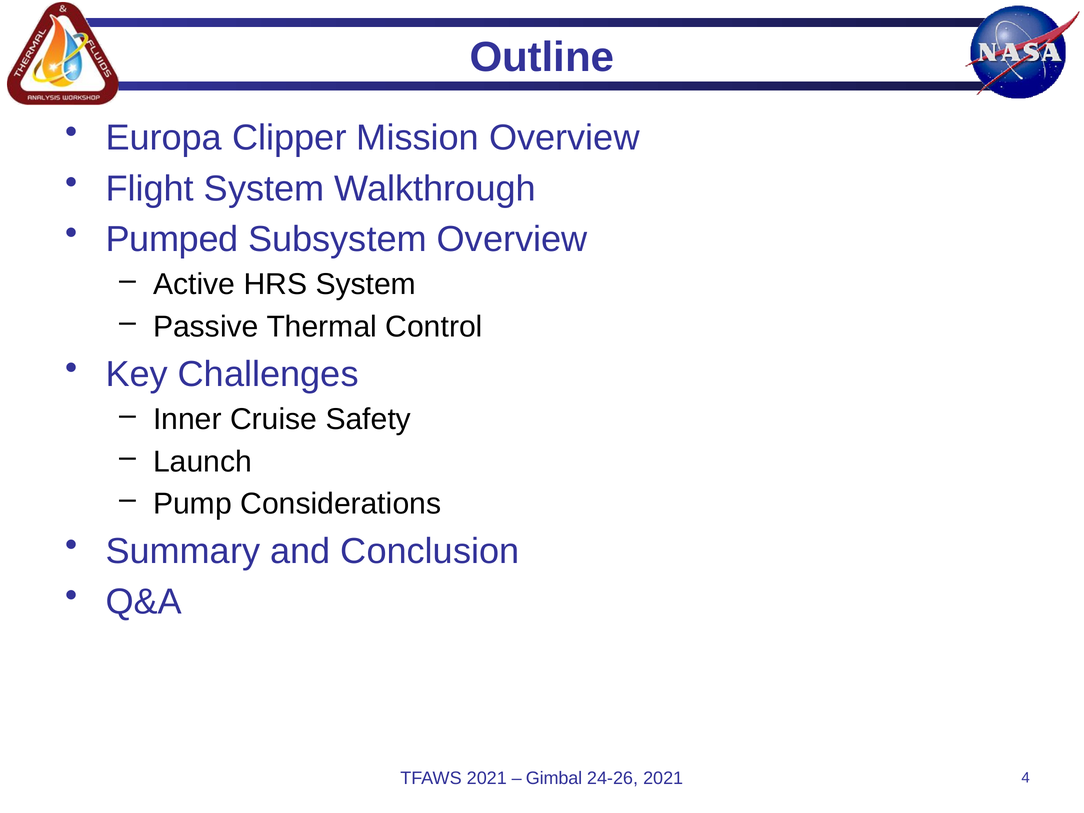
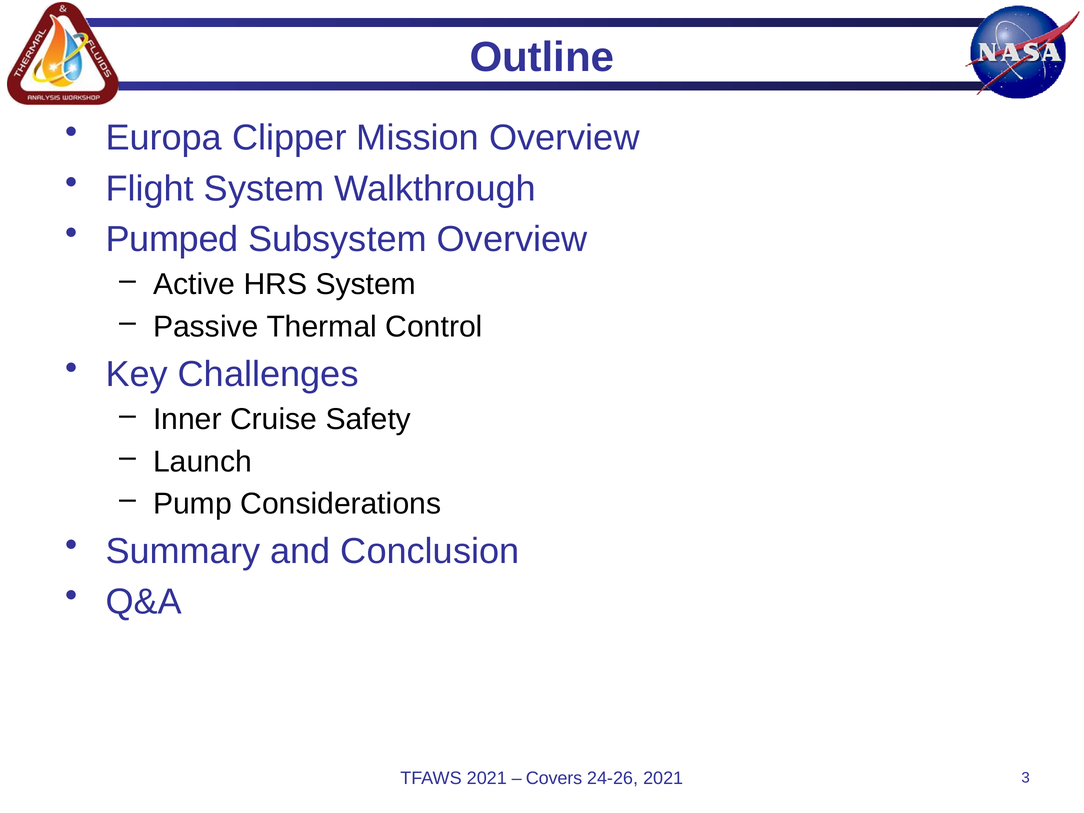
Gimbal: Gimbal -> Covers
4: 4 -> 3
